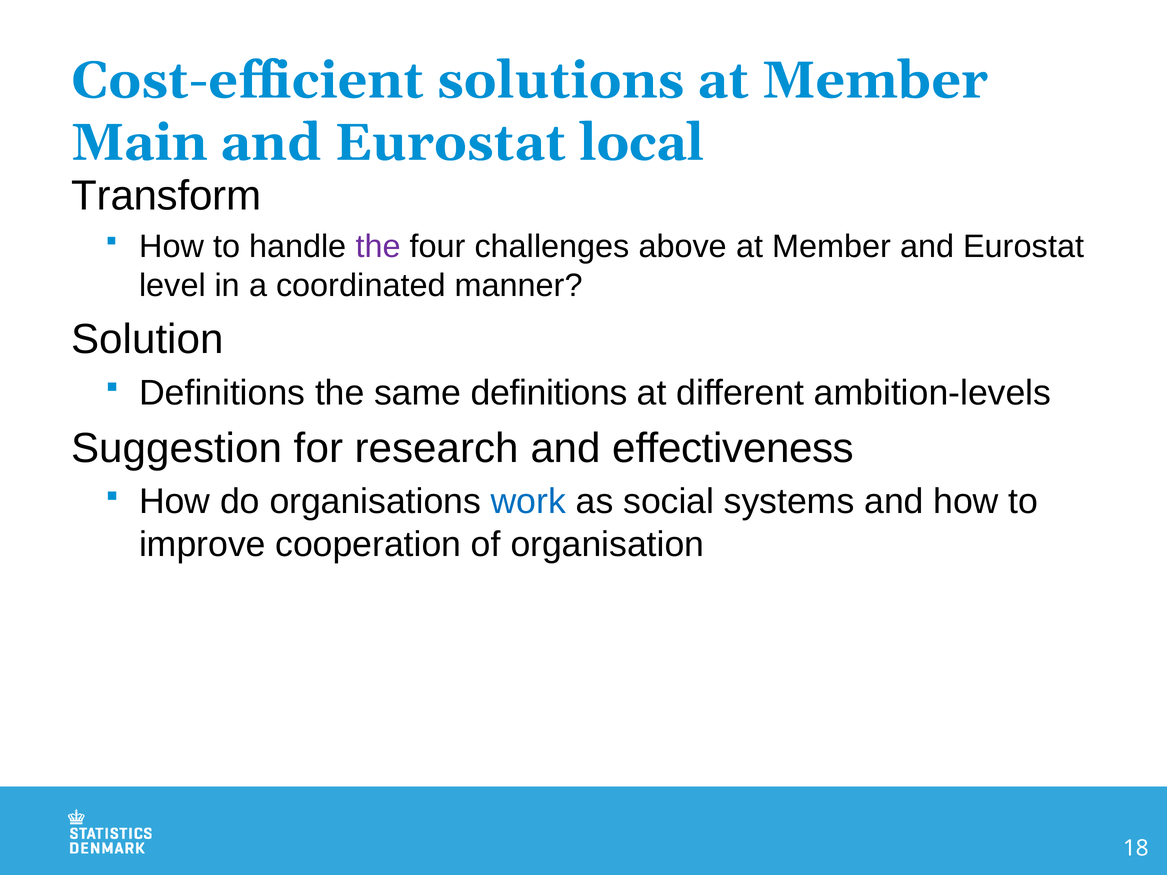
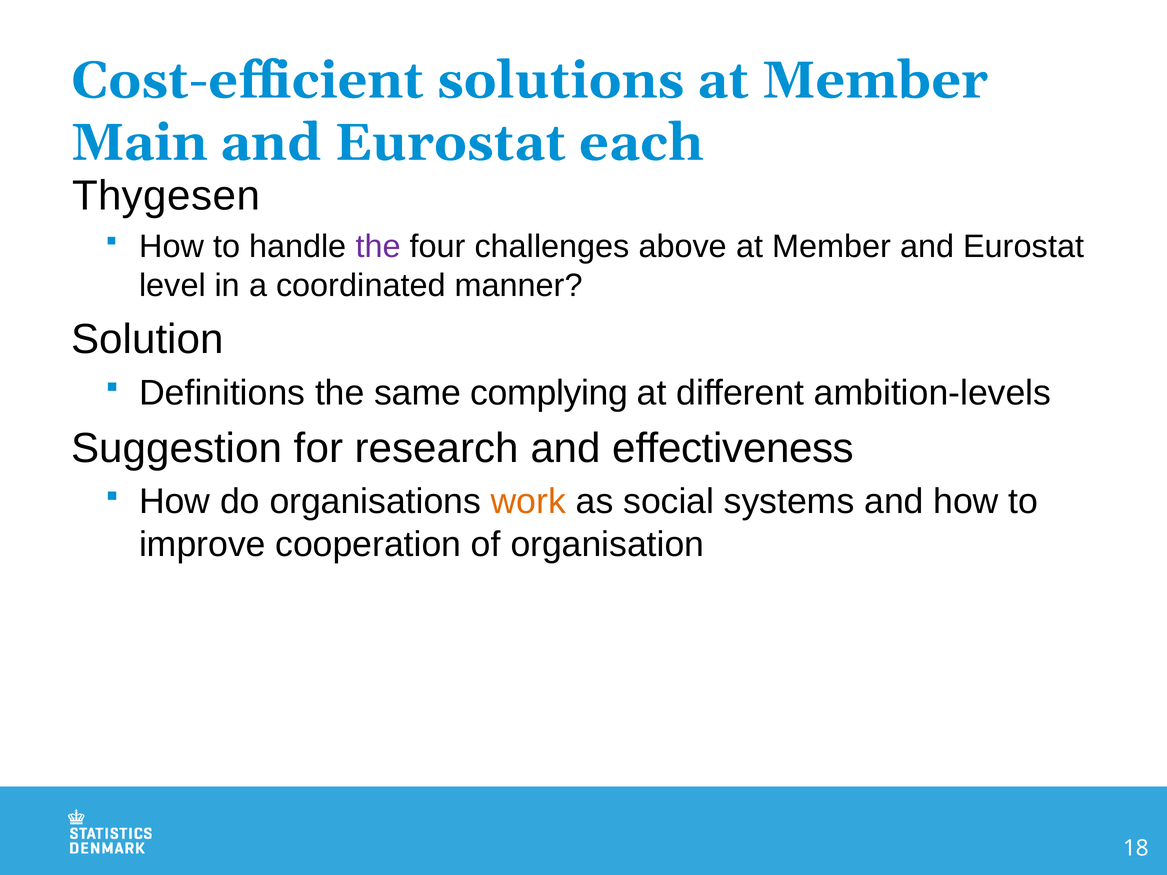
local: local -> each
Transform: Transform -> Thygesen
same definitions: definitions -> complying
work colour: blue -> orange
